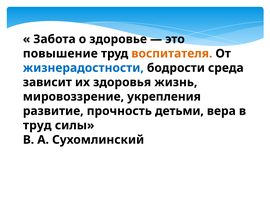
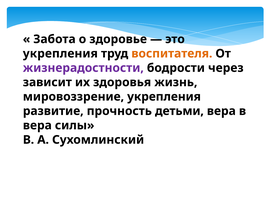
повышение at (60, 54): повышение -> укрепления
жизнерадостности colour: blue -> purple
среда: среда -> через
труд at (37, 126): труд -> вера
